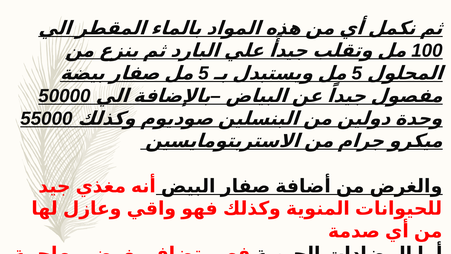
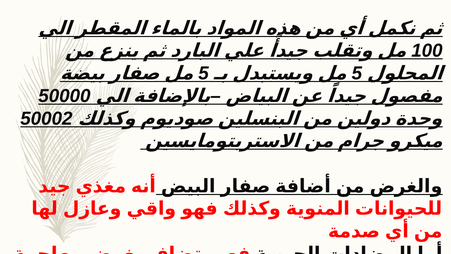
55000: 55000 -> 50002
